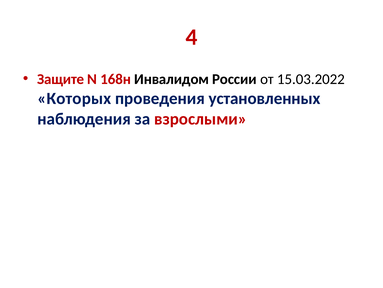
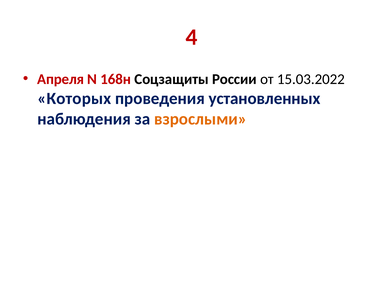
Защите: Защите -> Апреля
Инвалидом: Инвалидом -> Соцзащиты
взрослыми colour: red -> orange
